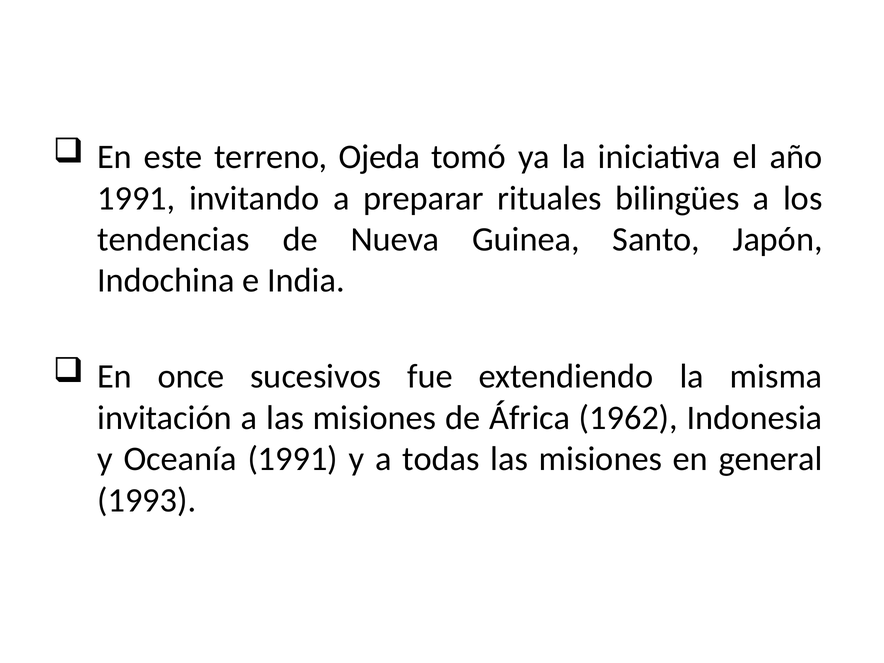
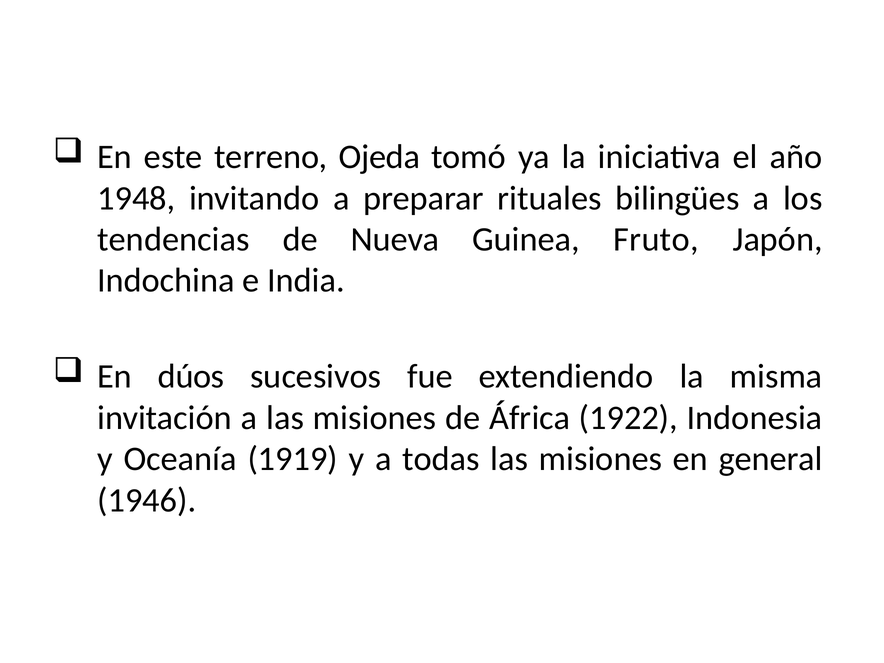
1991 at (136, 198): 1991 -> 1948
Santo: Santo -> Fruto
once: once -> dúos
1962: 1962 -> 1922
Oceanía 1991: 1991 -> 1919
1993: 1993 -> 1946
